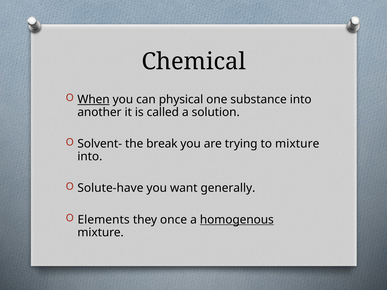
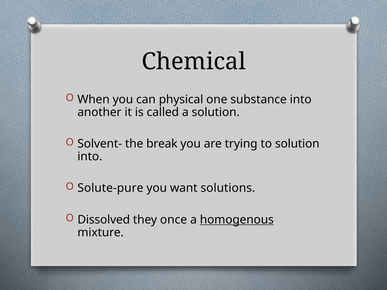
When underline: present -> none
to mixture: mixture -> solution
Solute-have: Solute-have -> Solute-pure
generally: generally -> solutions
Elements: Elements -> Dissolved
